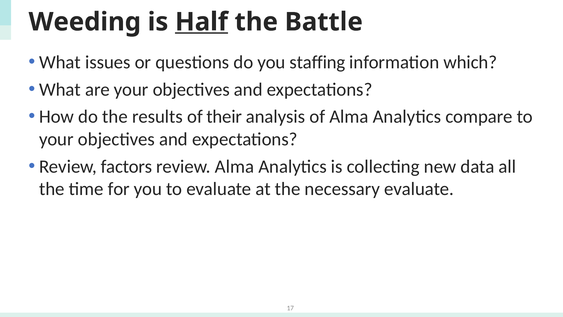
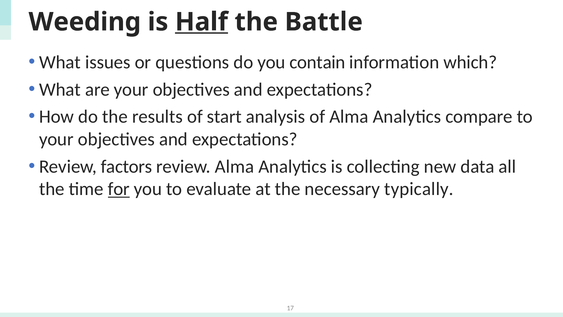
staffing: staffing -> contain
their: their -> start
for underline: none -> present
necessary evaluate: evaluate -> typically
